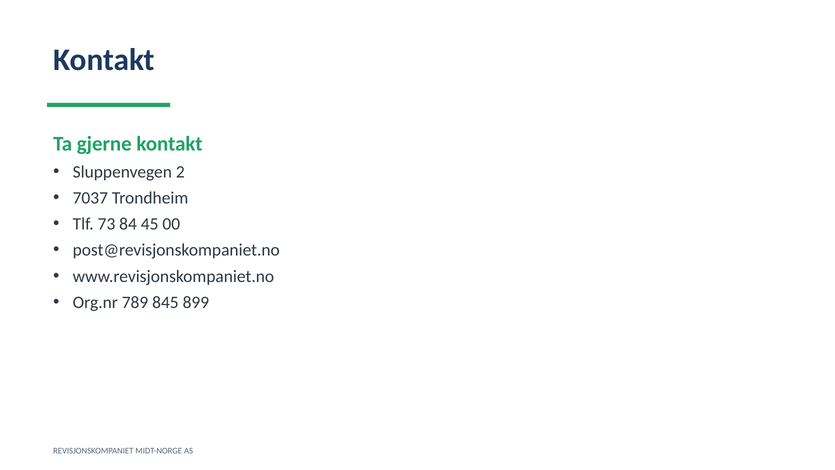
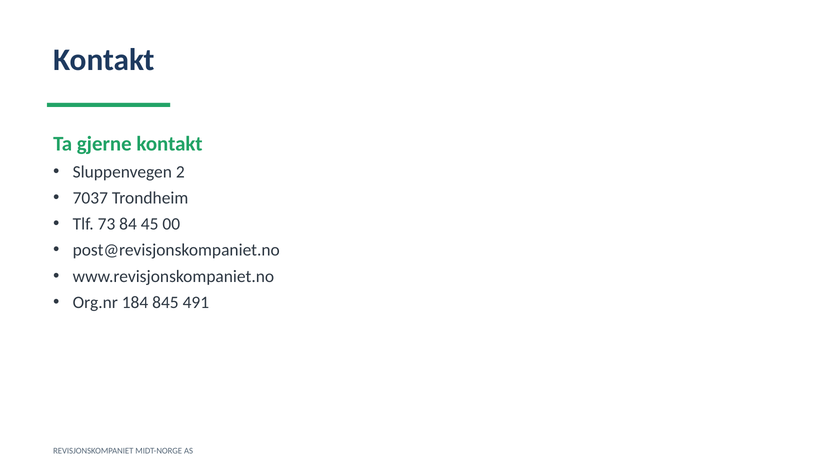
789: 789 -> 184
899: 899 -> 491
